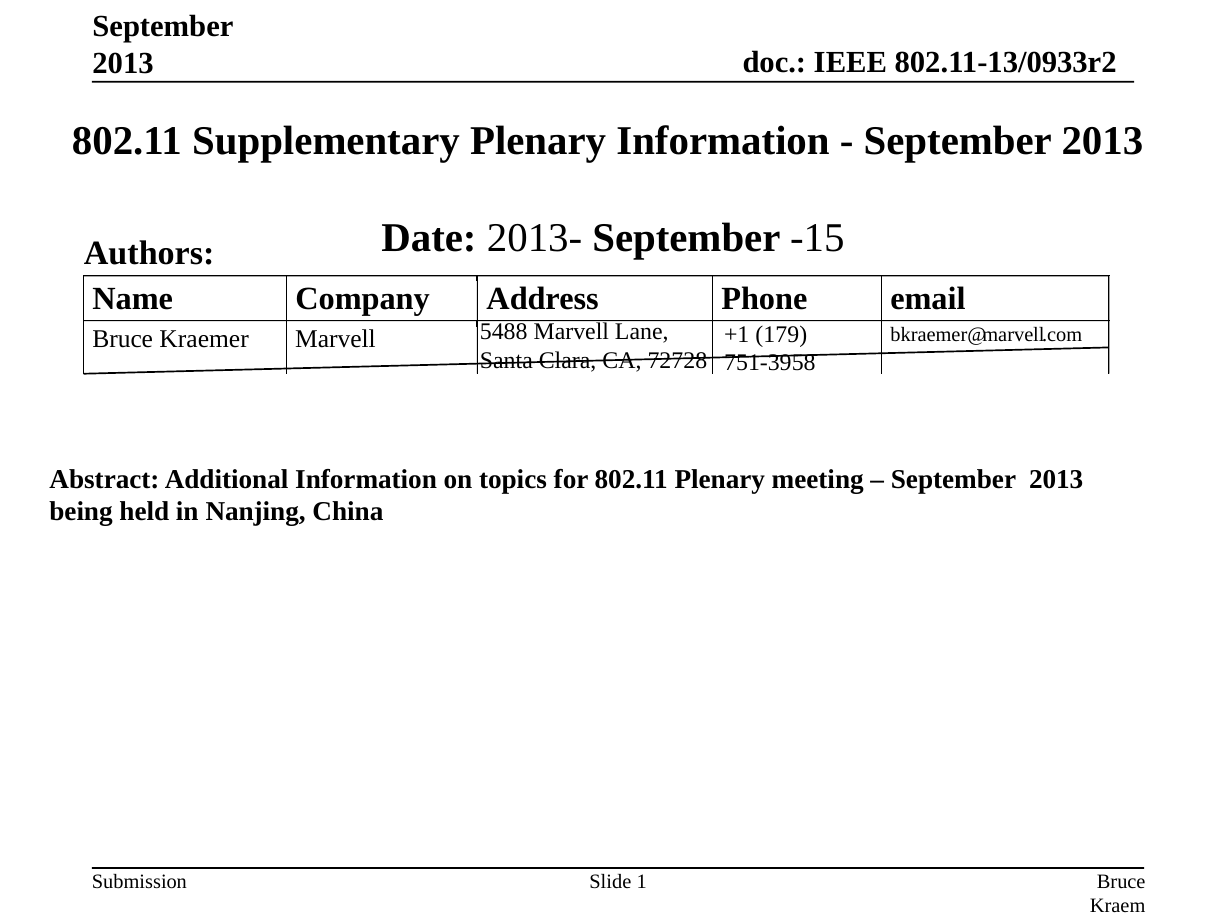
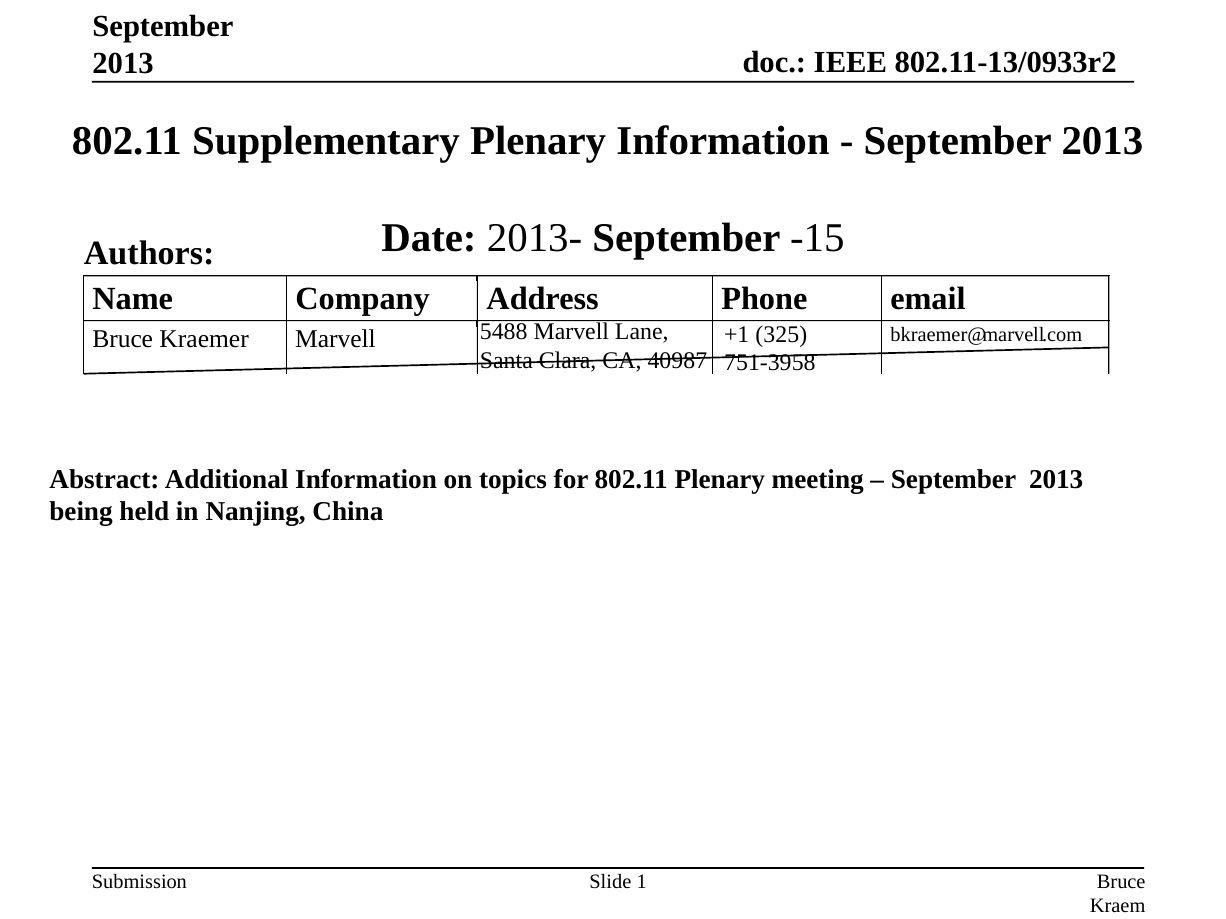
179: 179 -> 325
72728: 72728 -> 40987
